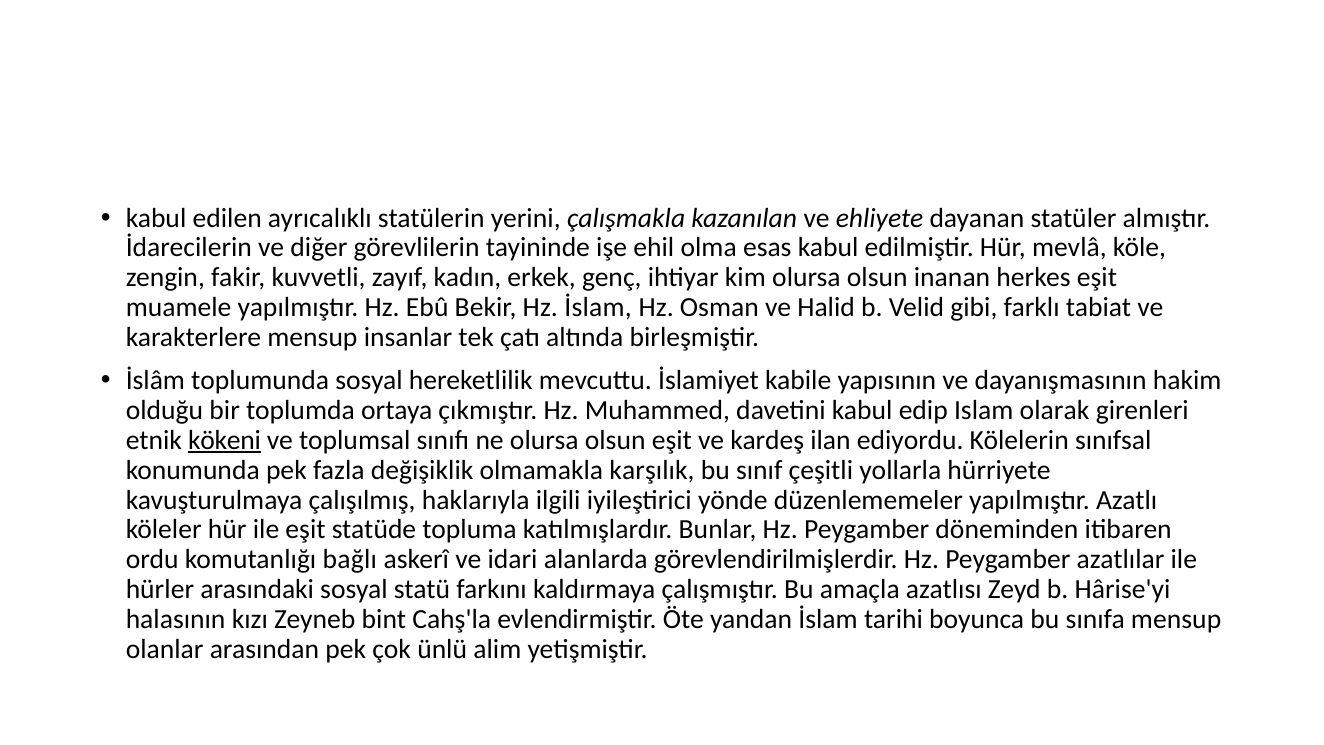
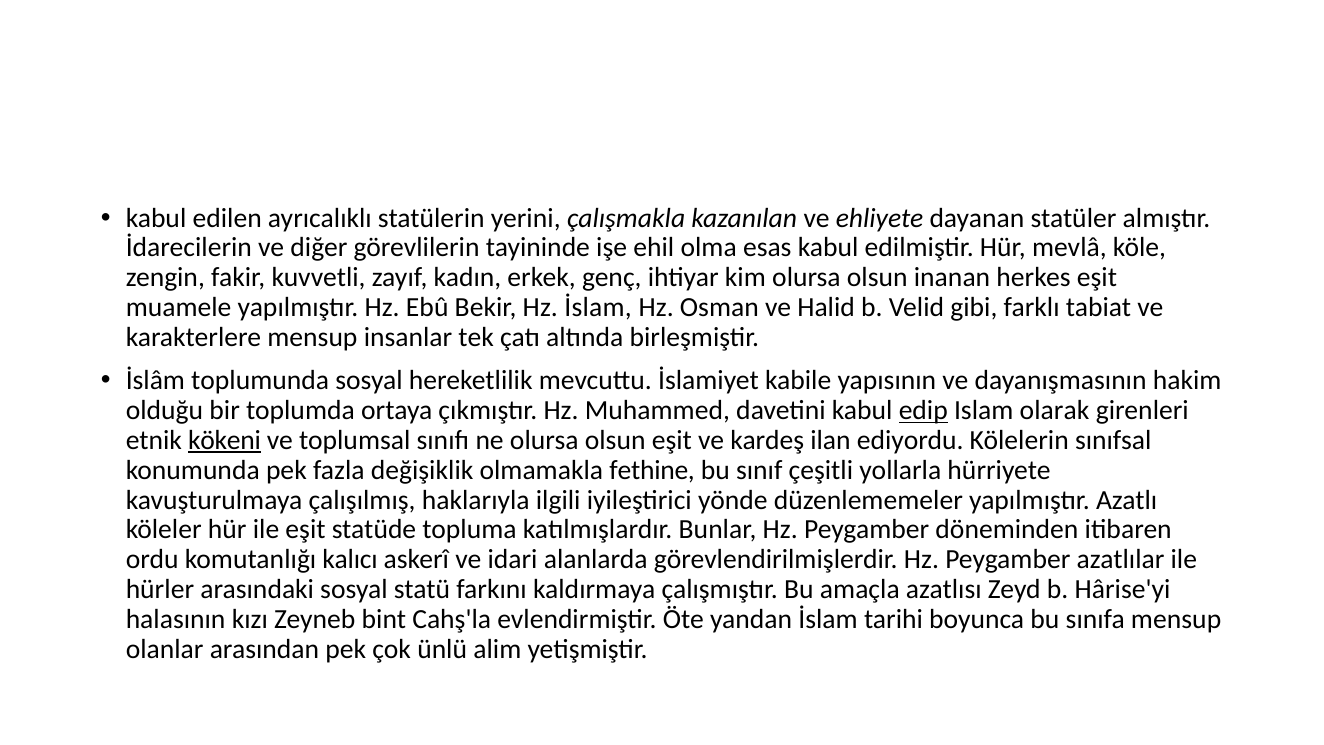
edip underline: none -> present
karşılık: karşılık -> fethine
bağlı: bağlı -> kalıcı
